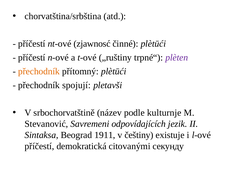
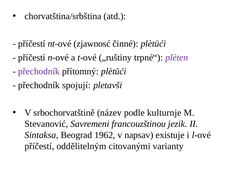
přechodník at (39, 71) colour: orange -> purple
odpovídajících: odpovídajících -> francouzštinou
1911: 1911 -> 1962
češtiny: češtiny -> napsav
demokratická: demokratická -> oddělitelným
секунду: секунду -> varianty
